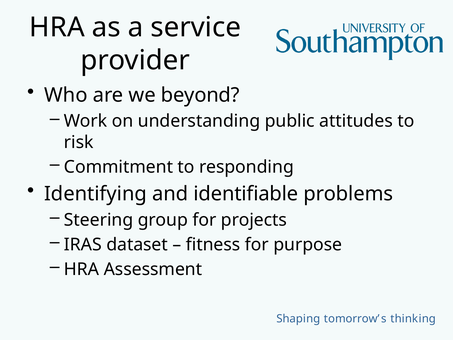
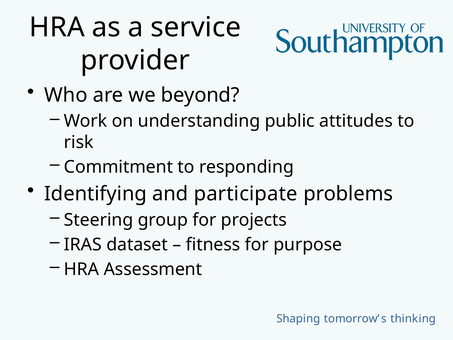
identifiable: identifiable -> participate
